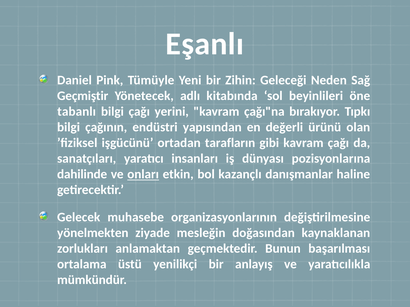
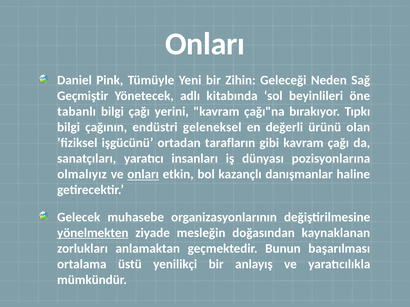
Eşanlı at (205, 44): Eşanlı -> Onları
yapısından: yapısından -> geleneksel
dahilinde: dahilinde -> olmalıyız
yönelmekten underline: none -> present
